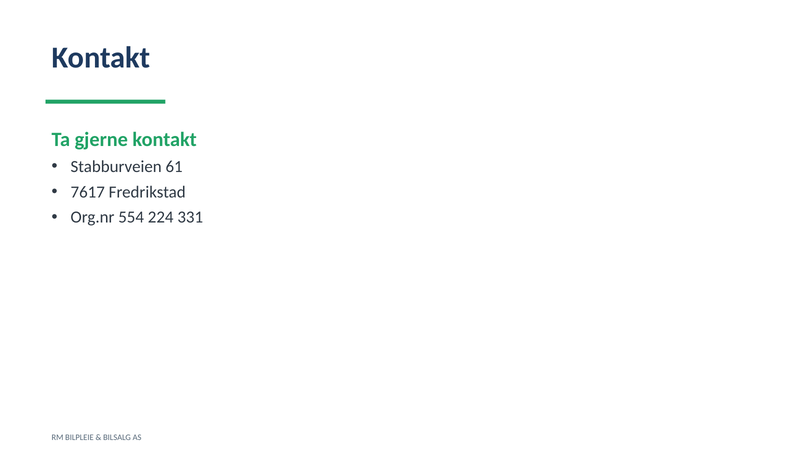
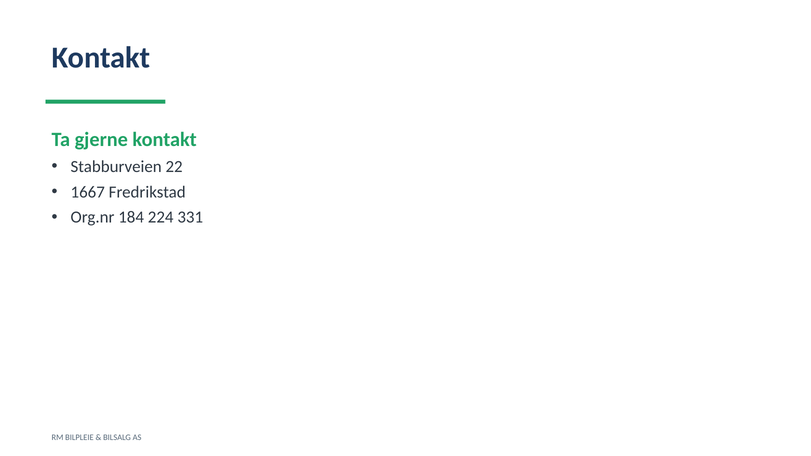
61: 61 -> 22
7617: 7617 -> 1667
554: 554 -> 184
